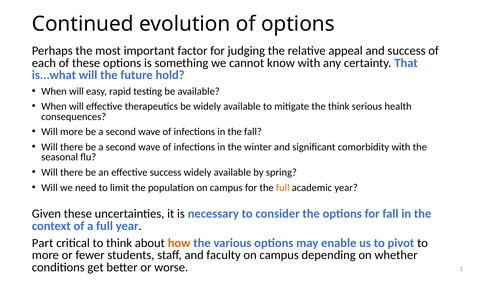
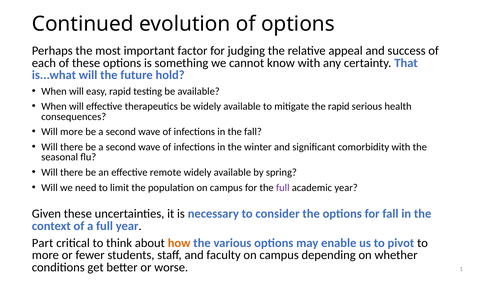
the think: think -> rapid
effective success: success -> remote
full at (283, 188) colour: orange -> purple
